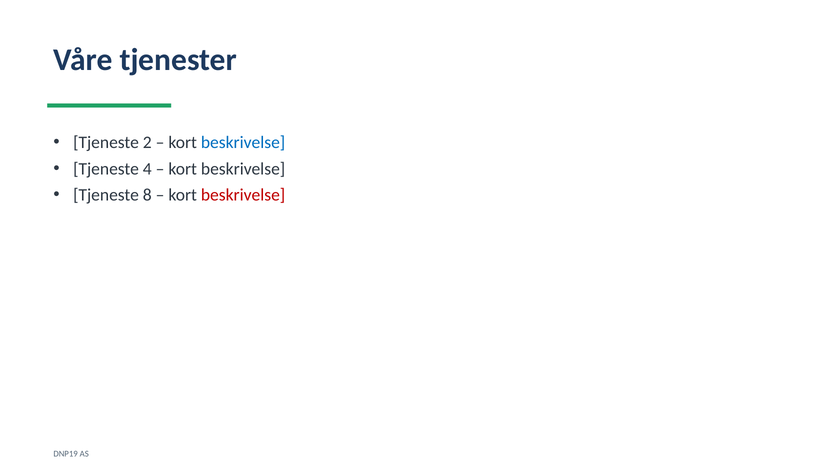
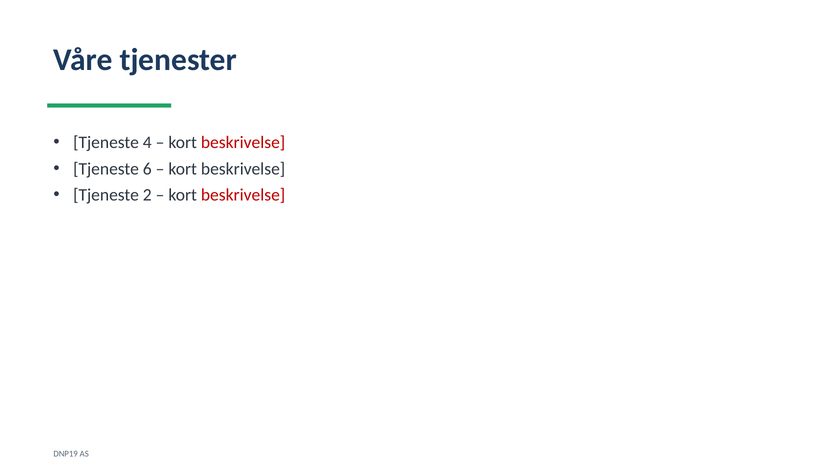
2: 2 -> 4
beskrivelse at (243, 142) colour: blue -> red
4: 4 -> 6
8: 8 -> 2
